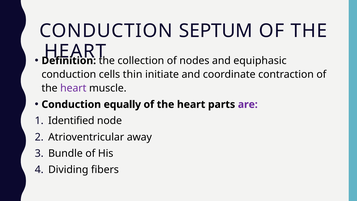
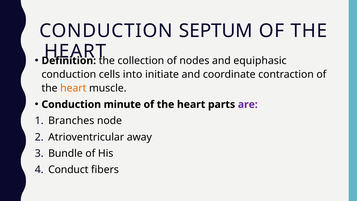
thin: thin -> into
heart at (73, 88) colour: purple -> orange
equally: equally -> minute
Identified: Identified -> Branches
Dividing: Dividing -> Conduct
